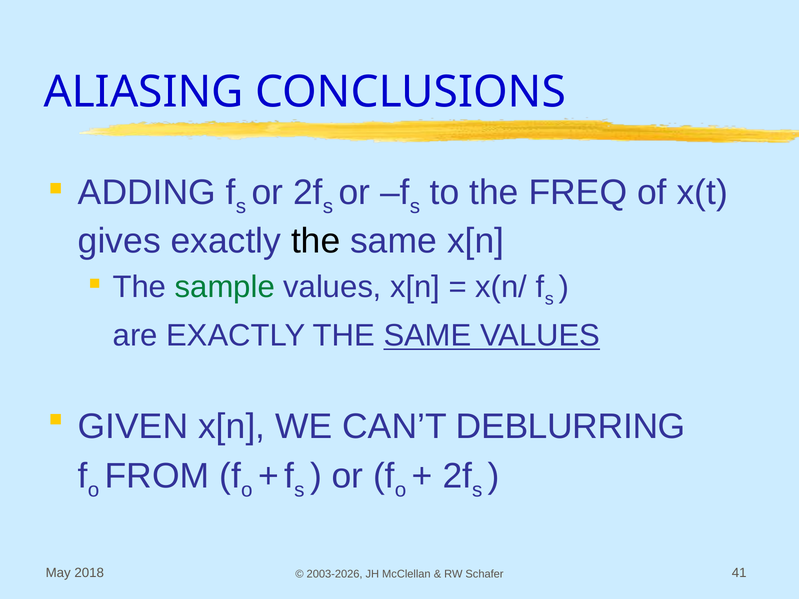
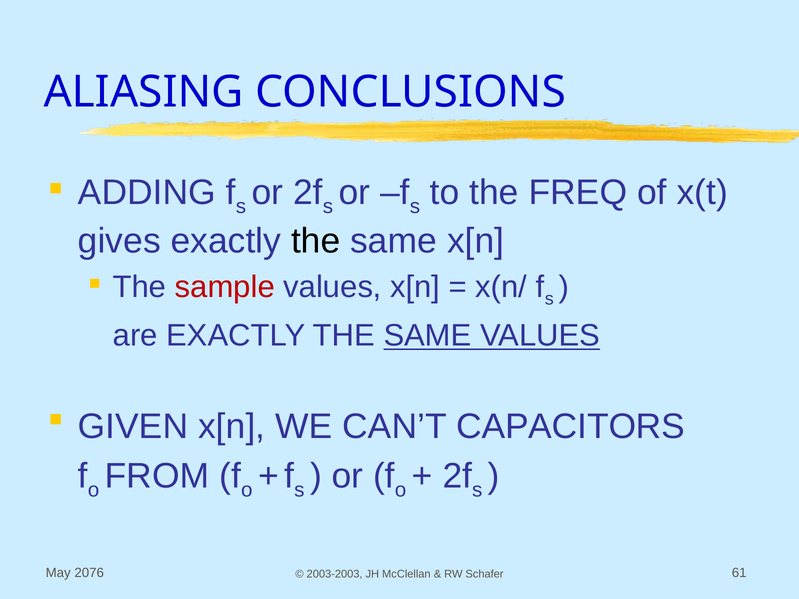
sample colour: green -> red
DEBLURRING: DEBLURRING -> CAPACITORS
2018: 2018 -> 2076
2003-2026: 2003-2026 -> 2003-2003
41: 41 -> 61
